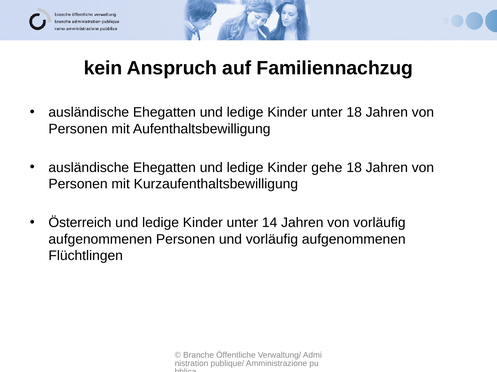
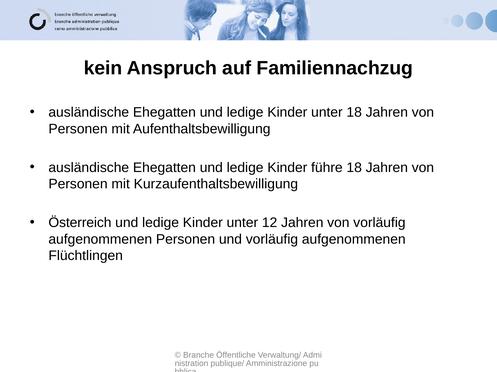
gehe: gehe -> führe
14: 14 -> 12
